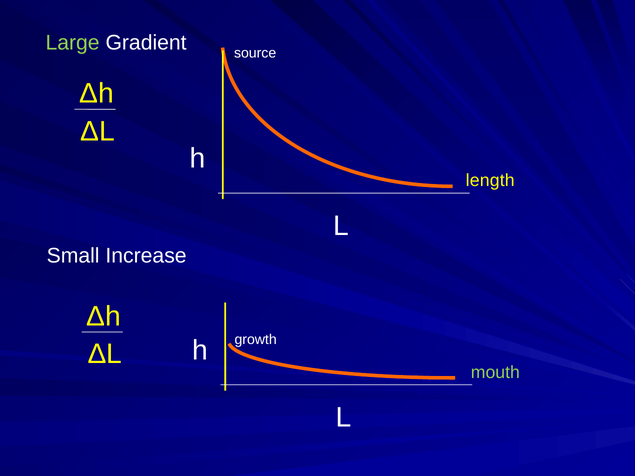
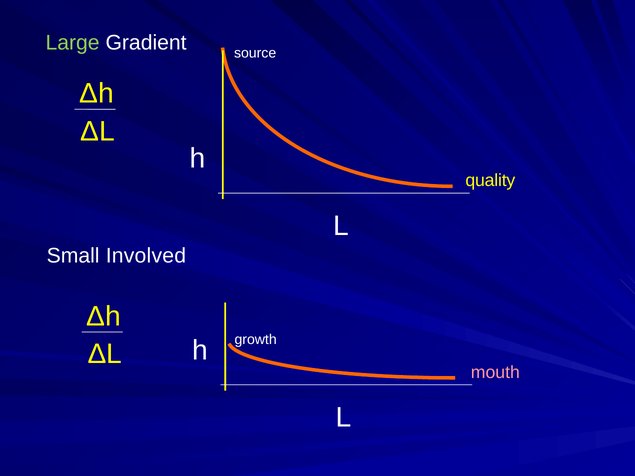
length: length -> quality
Increase: Increase -> Involved
mouth colour: light green -> pink
